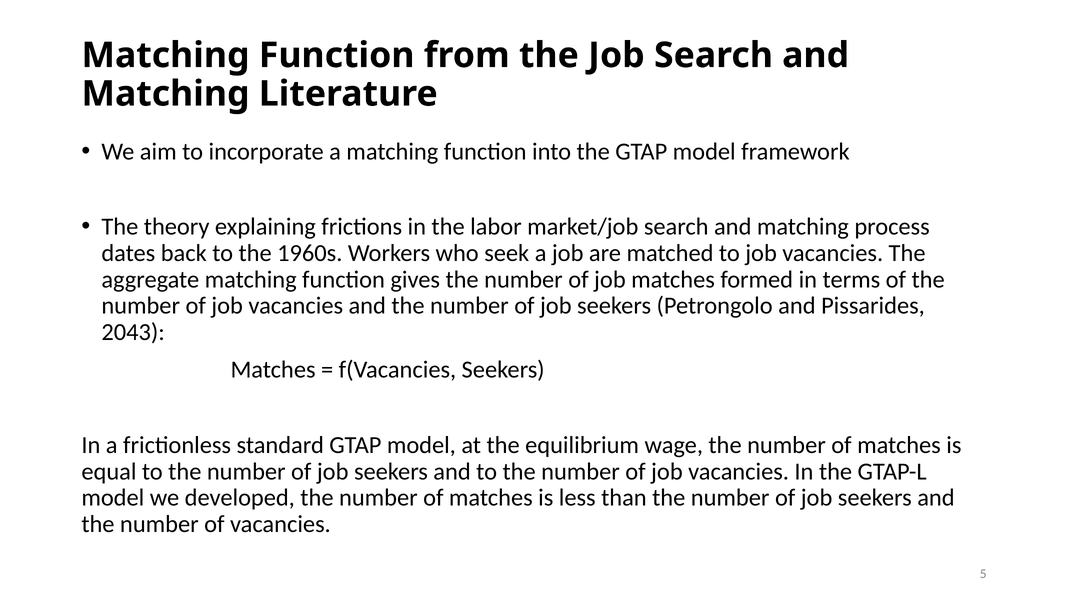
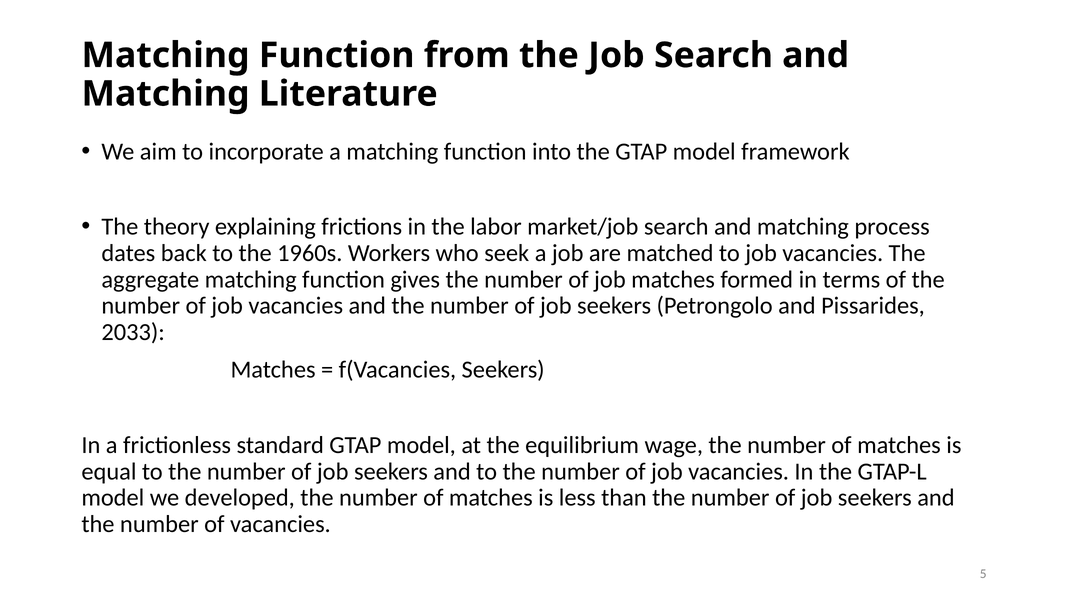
2043: 2043 -> 2033
